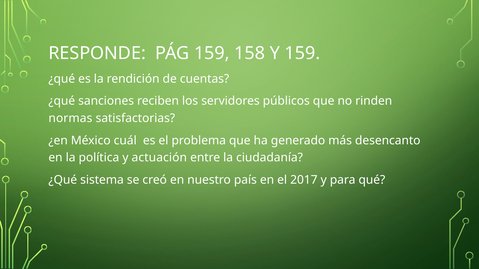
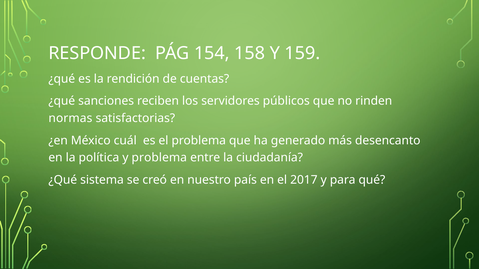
PÁG 159: 159 -> 154
y actuación: actuación -> problema
